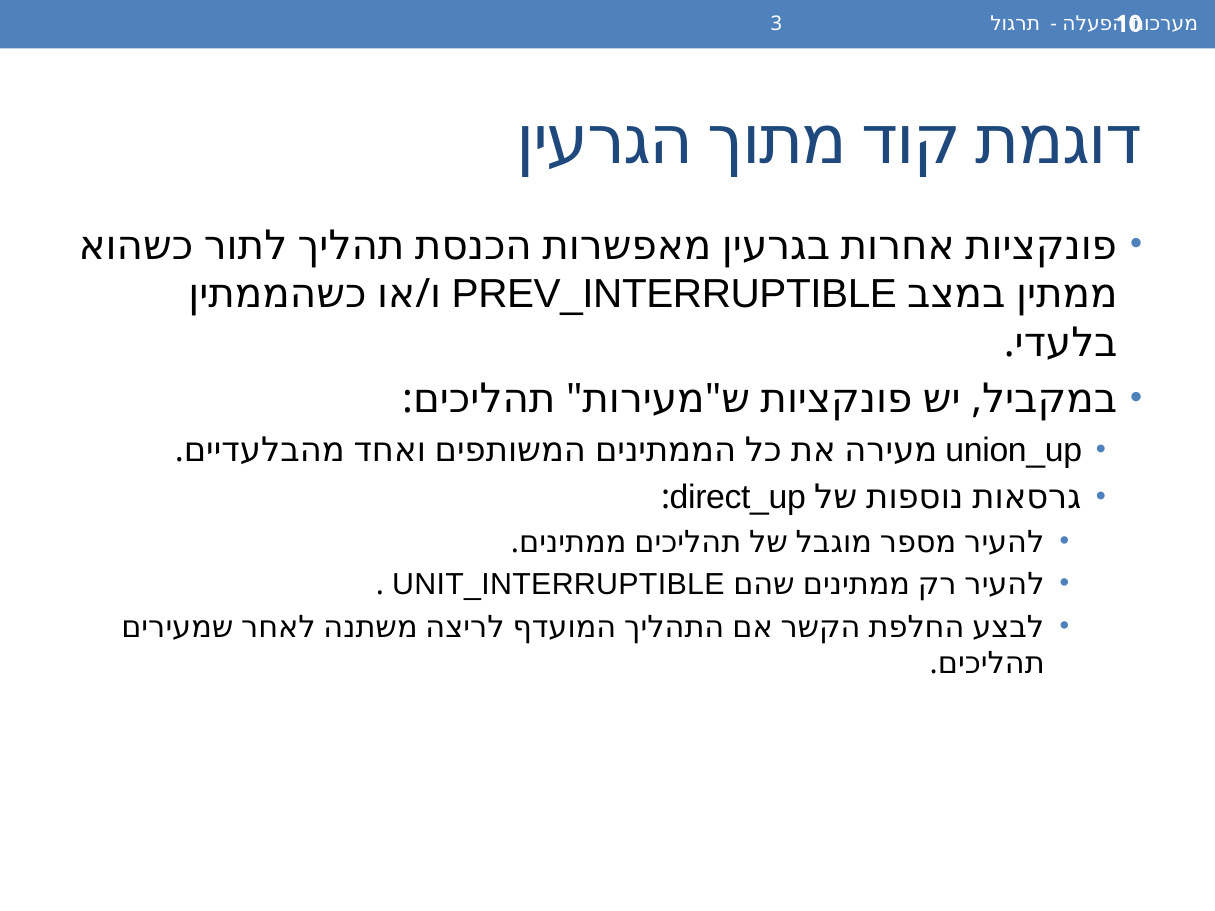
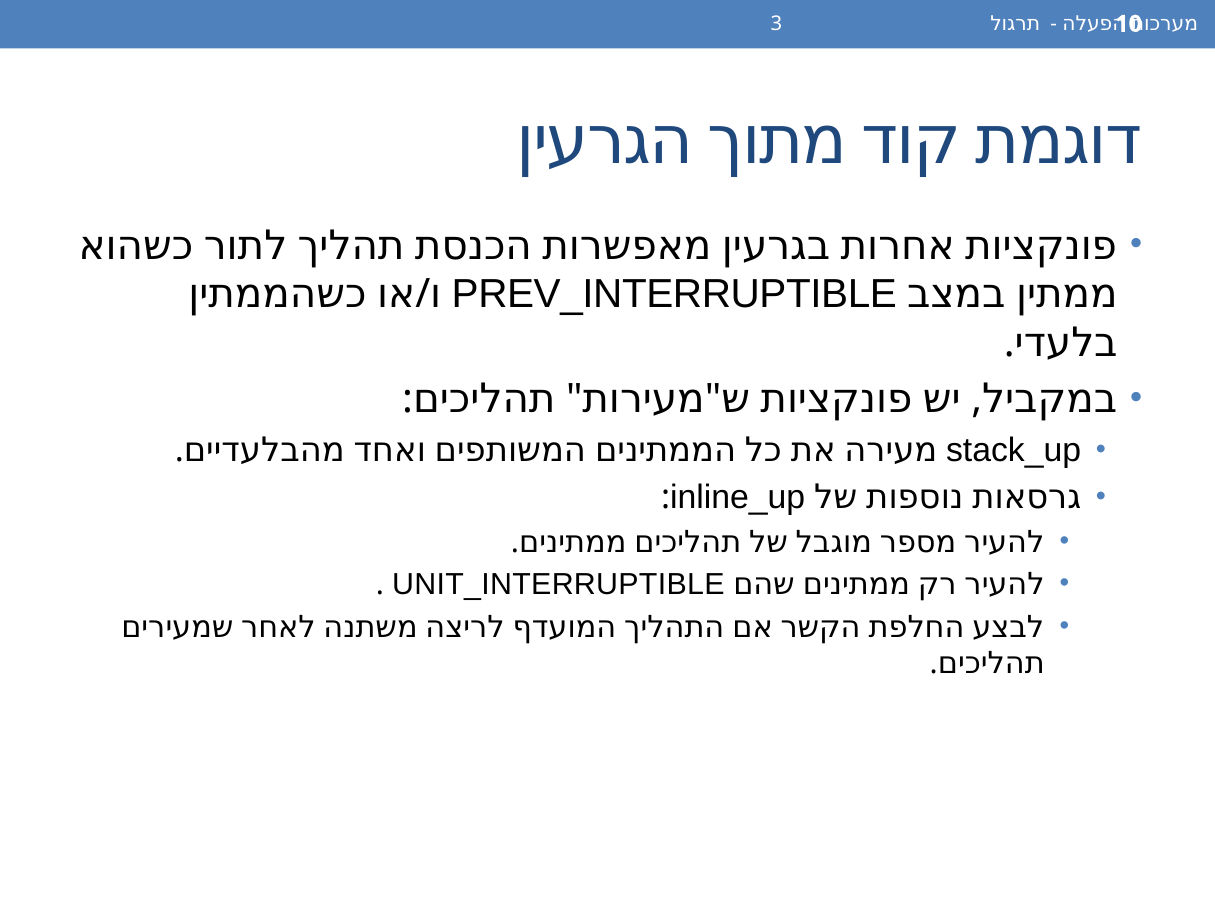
union_up: union_up -> stack_up
direct_up: direct_up -> inline_up
